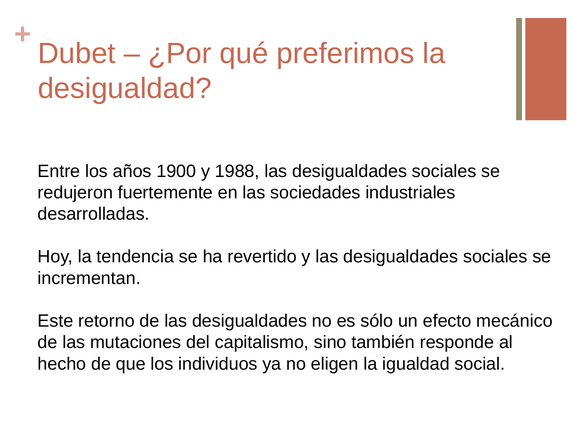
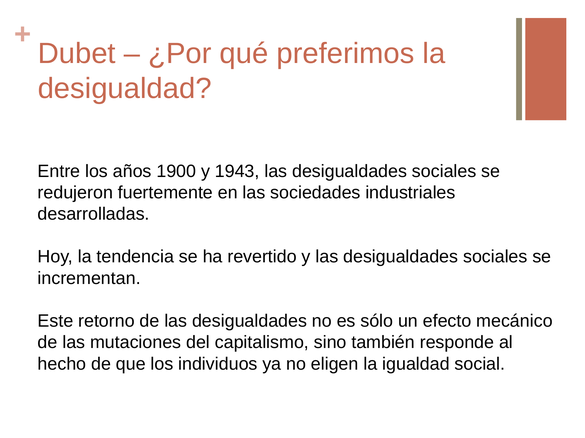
1988: 1988 -> 1943
